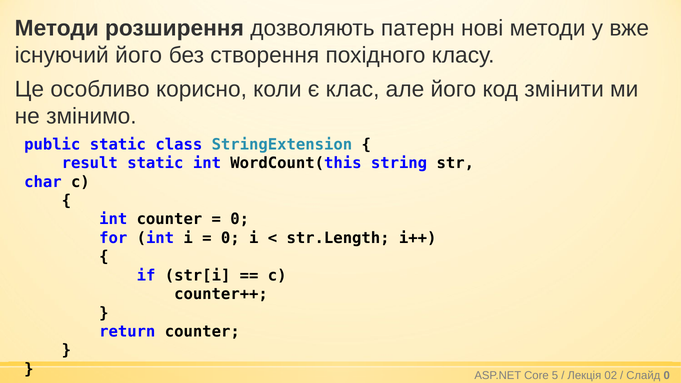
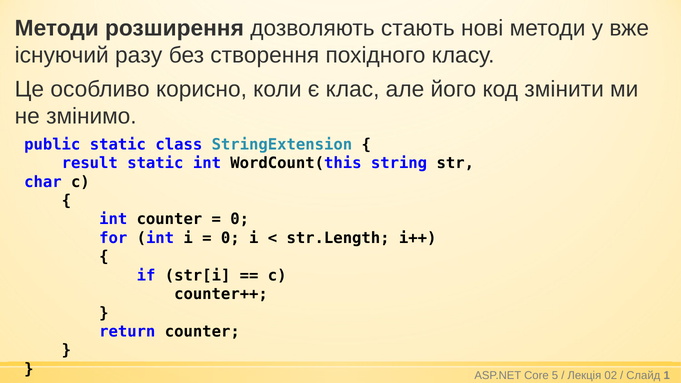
патерн: патерн -> стають
існуючий його: його -> разу
Слайд 0: 0 -> 1
